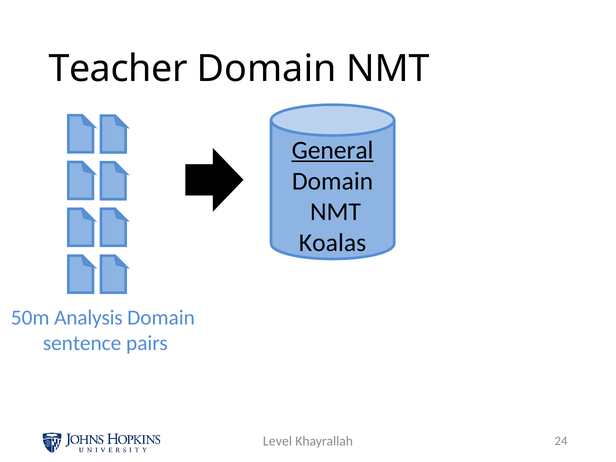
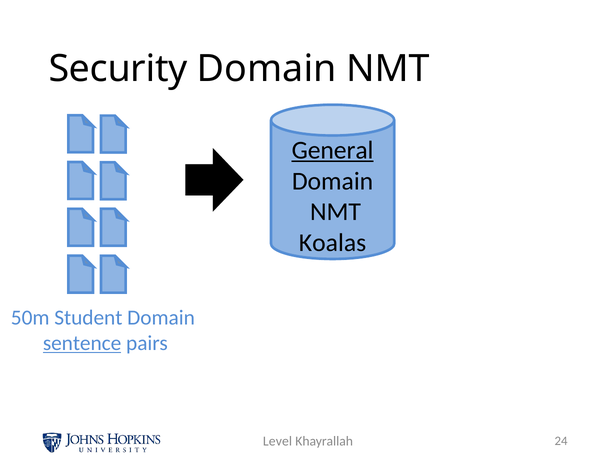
Teacher: Teacher -> Security
Analysis: Analysis -> Student
sentence underline: none -> present
